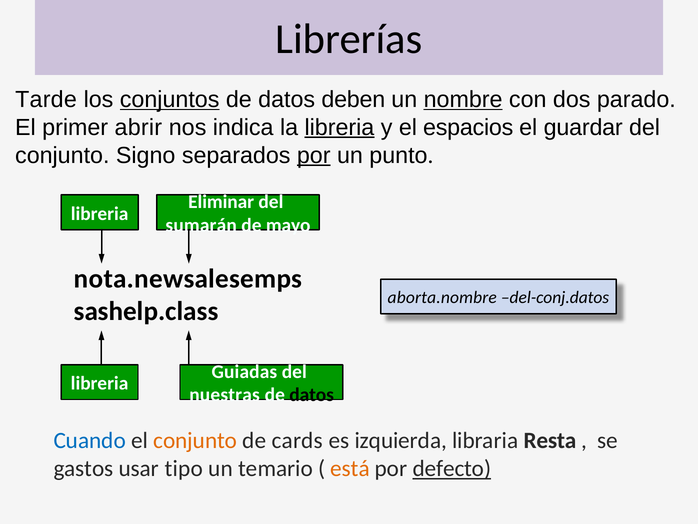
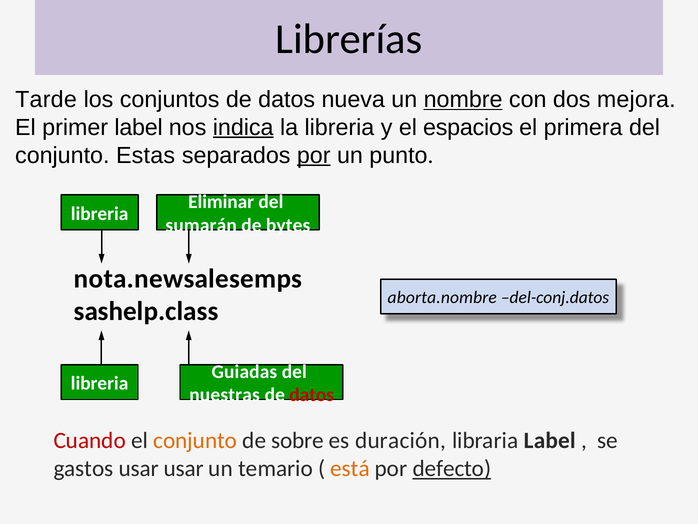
conjuntos underline: present -> none
deben: deben -> nueva
parado: parado -> mejora
primer abrir: abrir -> label
indica underline: none -> present
libreria at (339, 127) underline: present -> none
guardar: guardar -> primera
Signo: Signo -> Estas
mayo: mayo -> bytes
datos at (312, 395) colour: black -> red
Cuando colour: blue -> red
cards: cards -> sobre
izquierda: izquierda -> duración
libraria Resta: Resta -> Label
usar tipo: tipo -> usar
